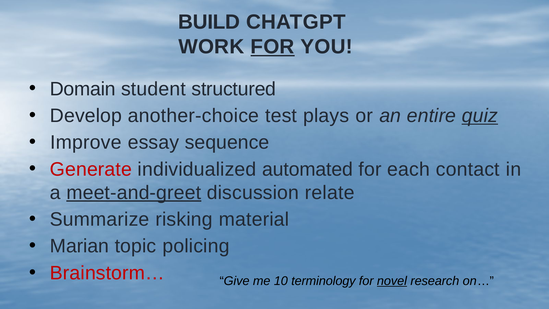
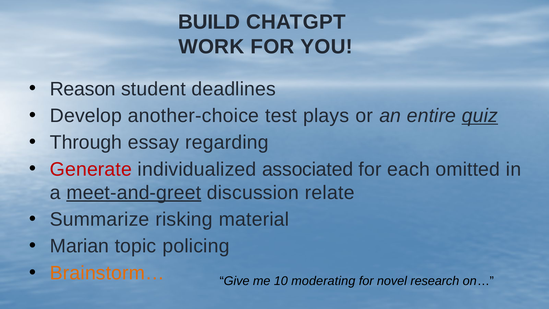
FOR at (273, 47) underline: present -> none
Domain: Domain -> Reason
structured: structured -> deadlines
Improve: Improve -> Through
sequence: sequence -> regarding
automated: automated -> associated
contact: contact -> omitted
Brainstorm… colour: red -> orange
terminology: terminology -> moderating
novel underline: present -> none
